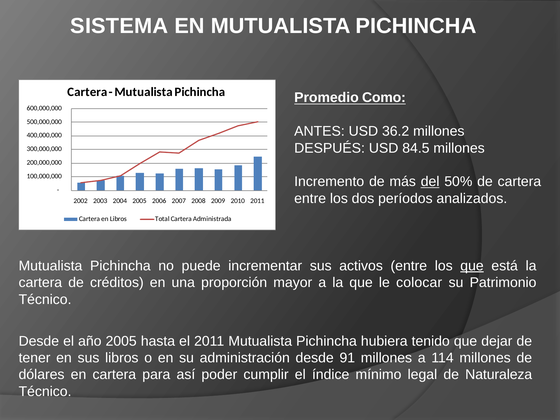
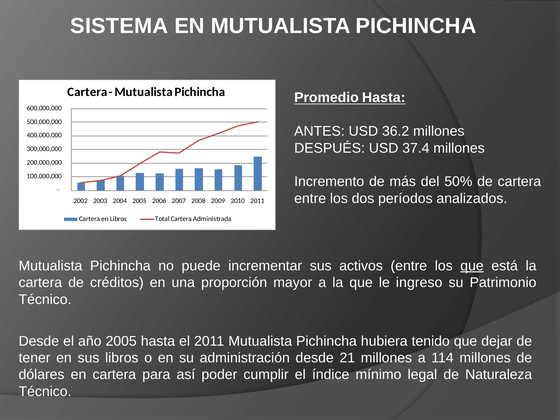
Promedio Como: Como -> Hasta
84.5: 84.5 -> 37.4
del underline: present -> none
colocar: colocar -> ingreso
91: 91 -> 21
